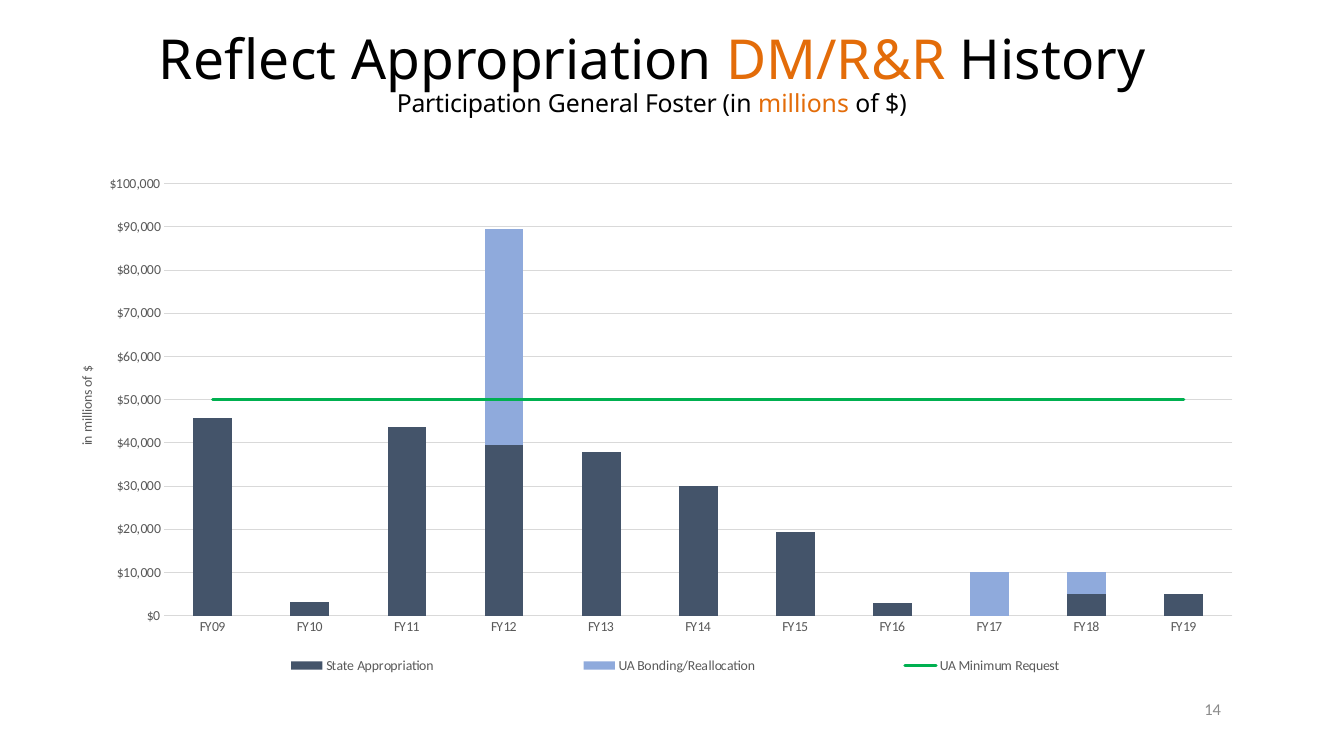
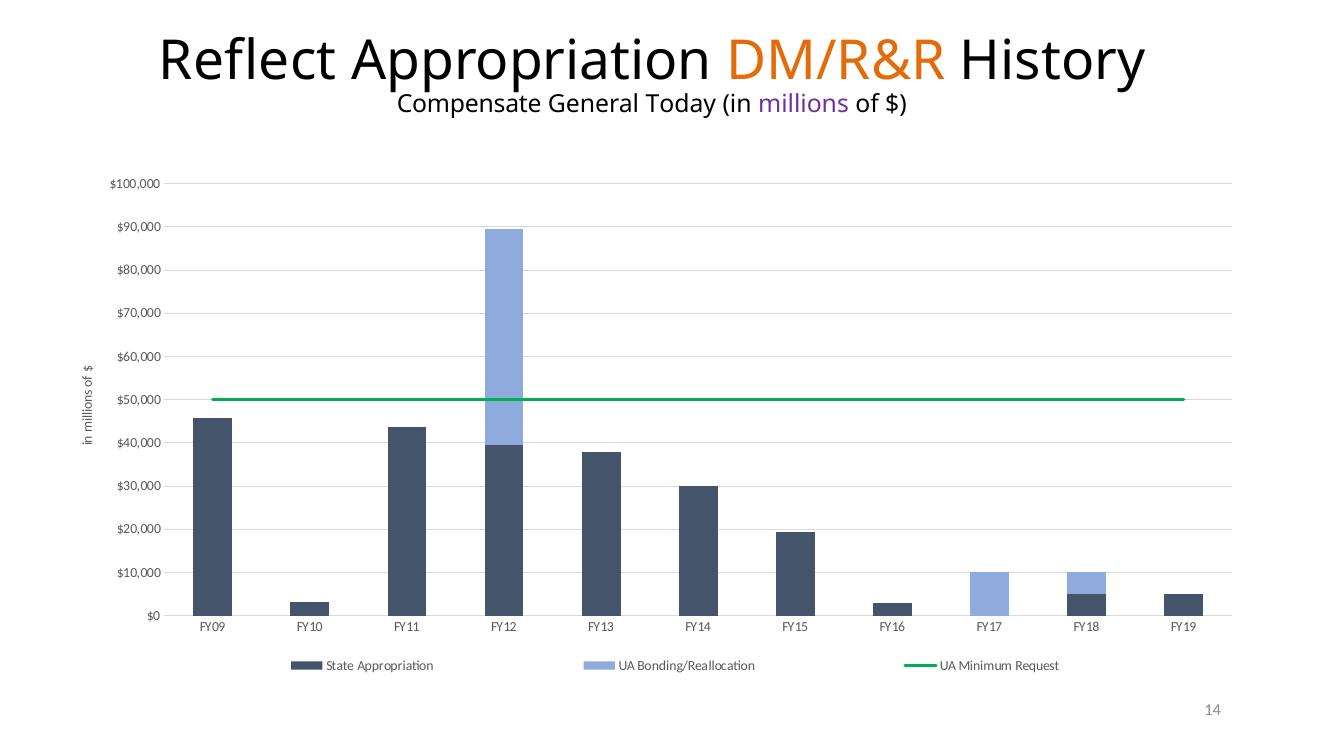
Participation: Participation -> Compensate
Foster: Foster -> Today
millions colour: orange -> purple
